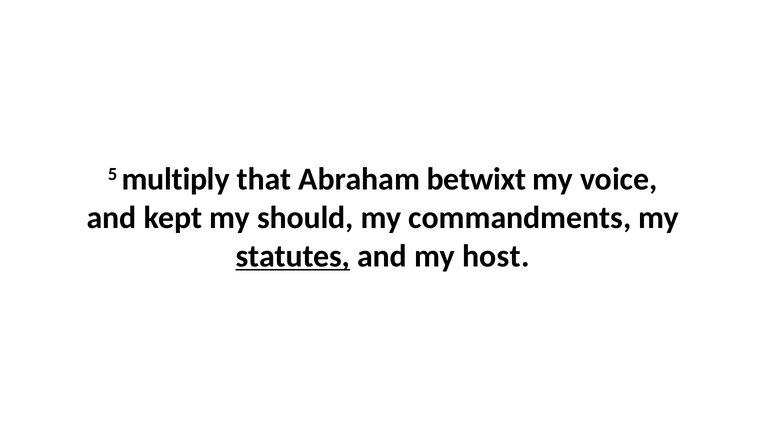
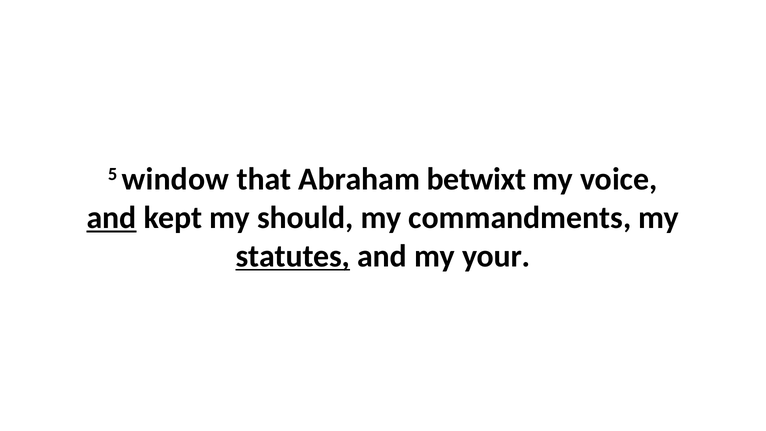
multiply: multiply -> window
and at (112, 218) underline: none -> present
host: host -> your
